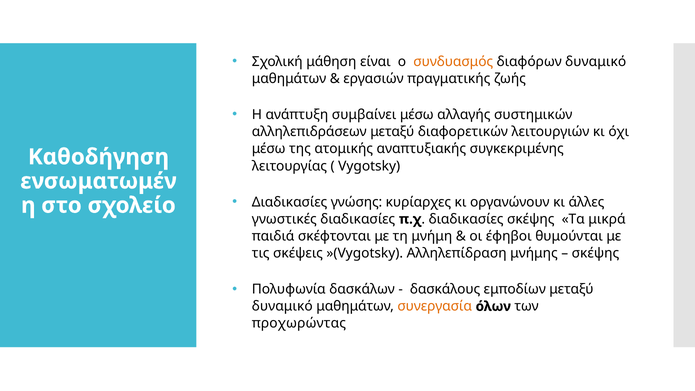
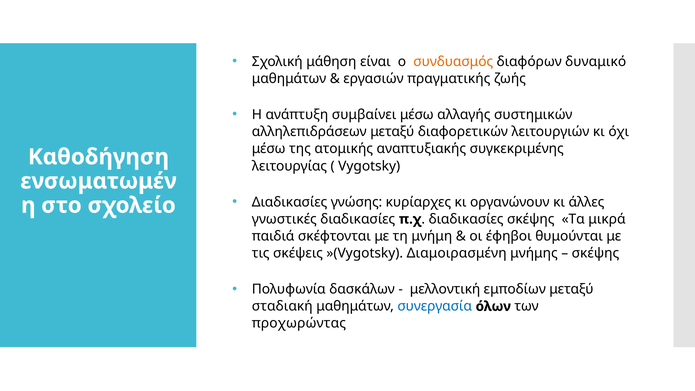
Αλληλεπίδραση: Αλληλεπίδραση -> Διαμοιρασμένη
δασκάλους: δασκάλους -> μελλοντική
δυναμικό at (282, 306): δυναμικό -> σταδιακή
συνεργασία colour: orange -> blue
